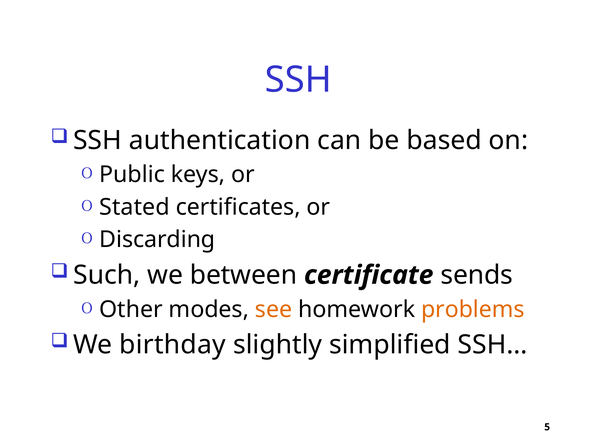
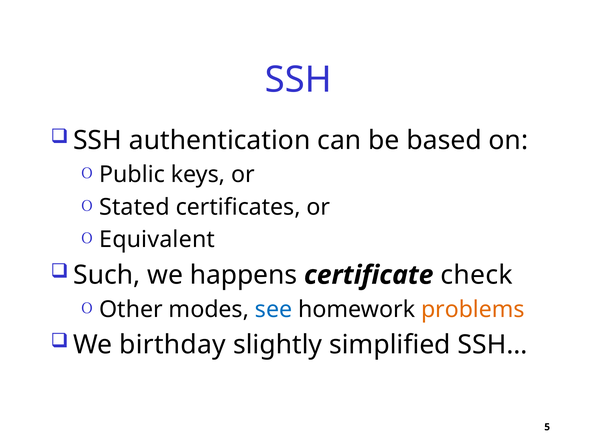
Discarding: Discarding -> Equivalent
between: between -> happens
sends: sends -> check
see colour: orange -> blue
